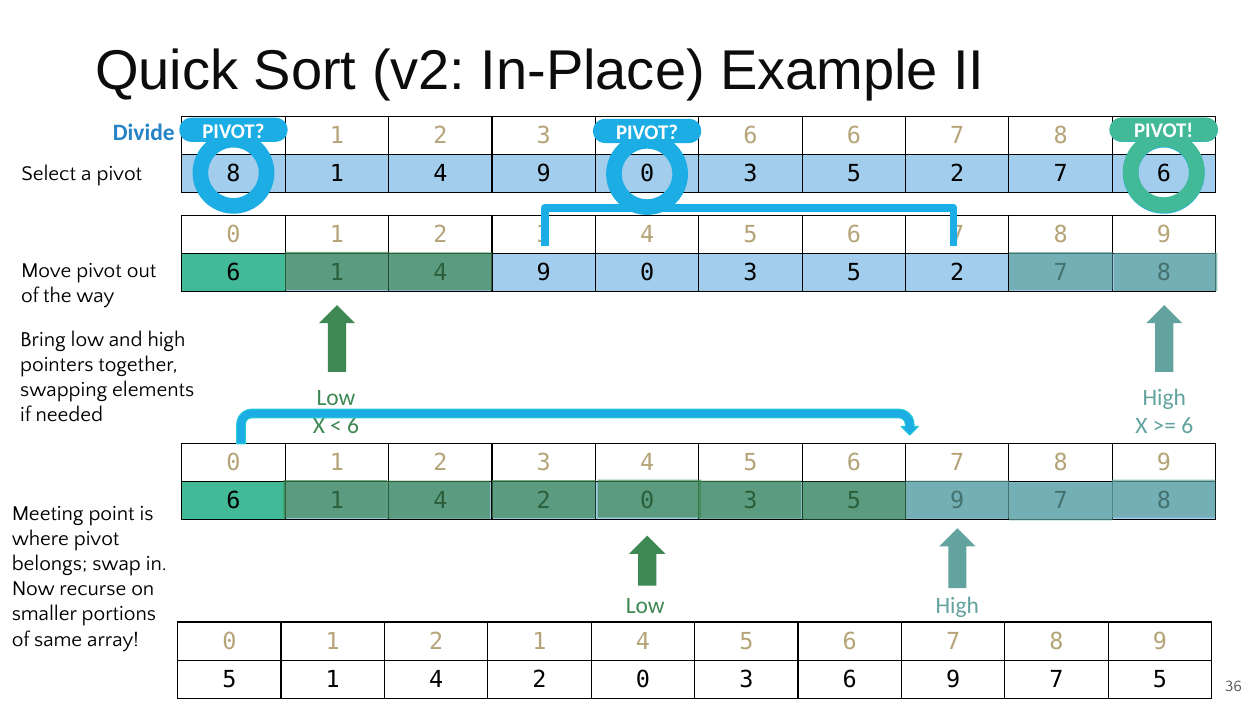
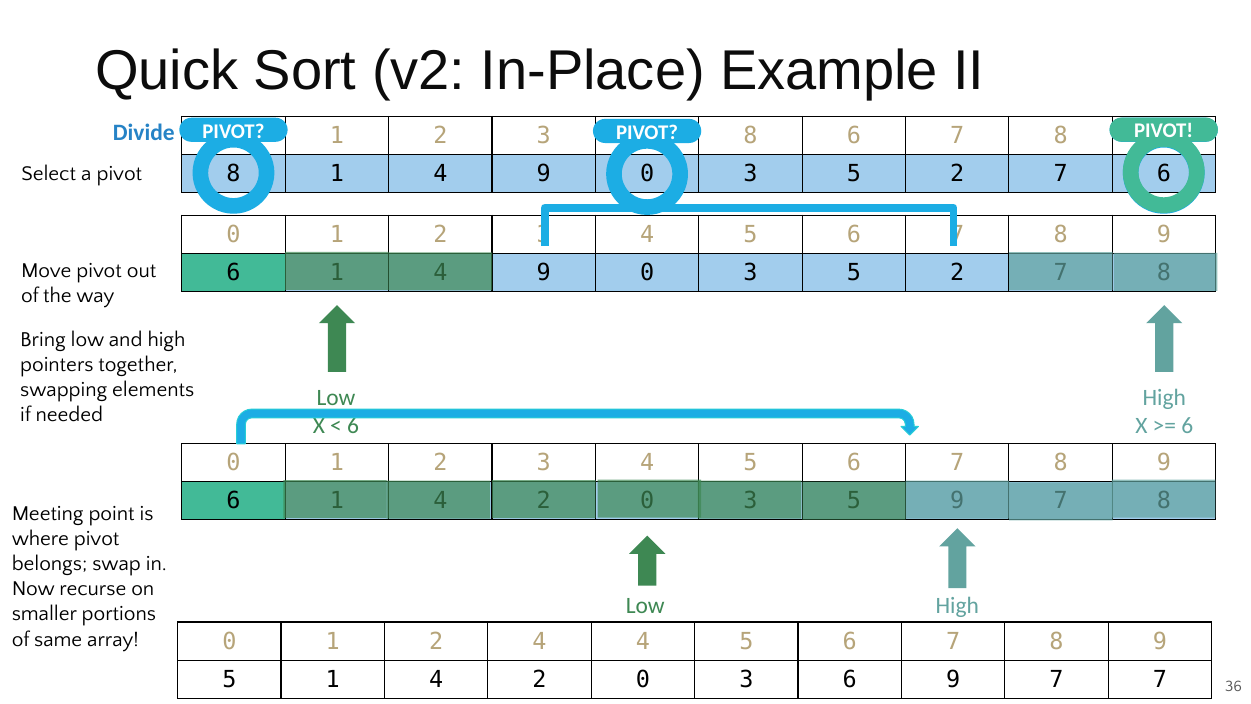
6 at (750, 136): 6 -> 8
2 1: 1 -> 4
7 5: 5 -> 7
